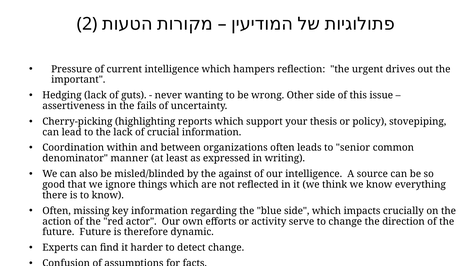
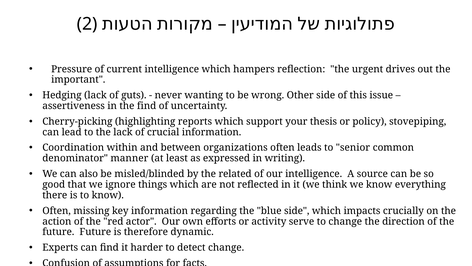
the fails: fails -> find
against: against -> related
